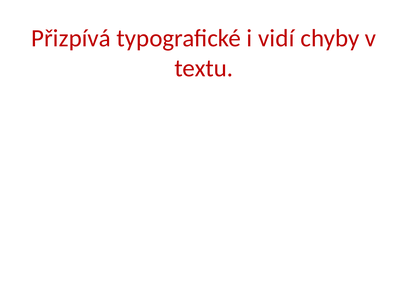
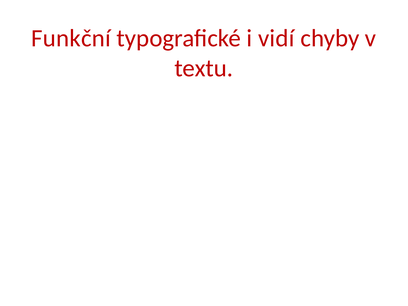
Přizpívá: Přizpívá -> Funkční
